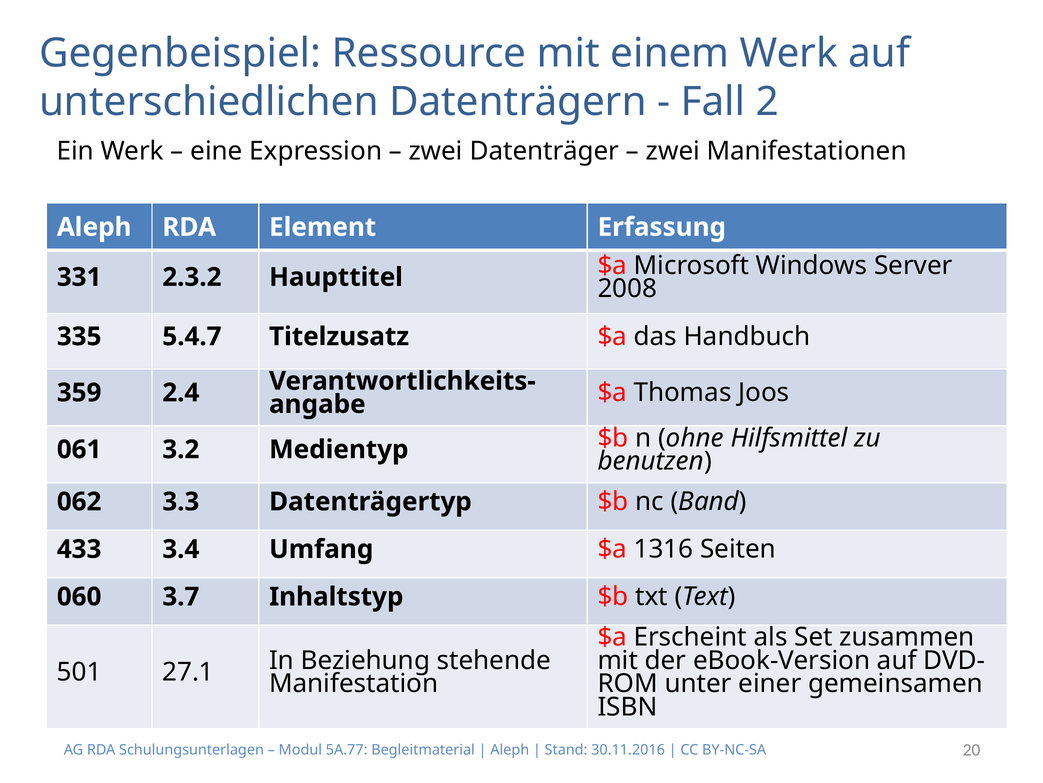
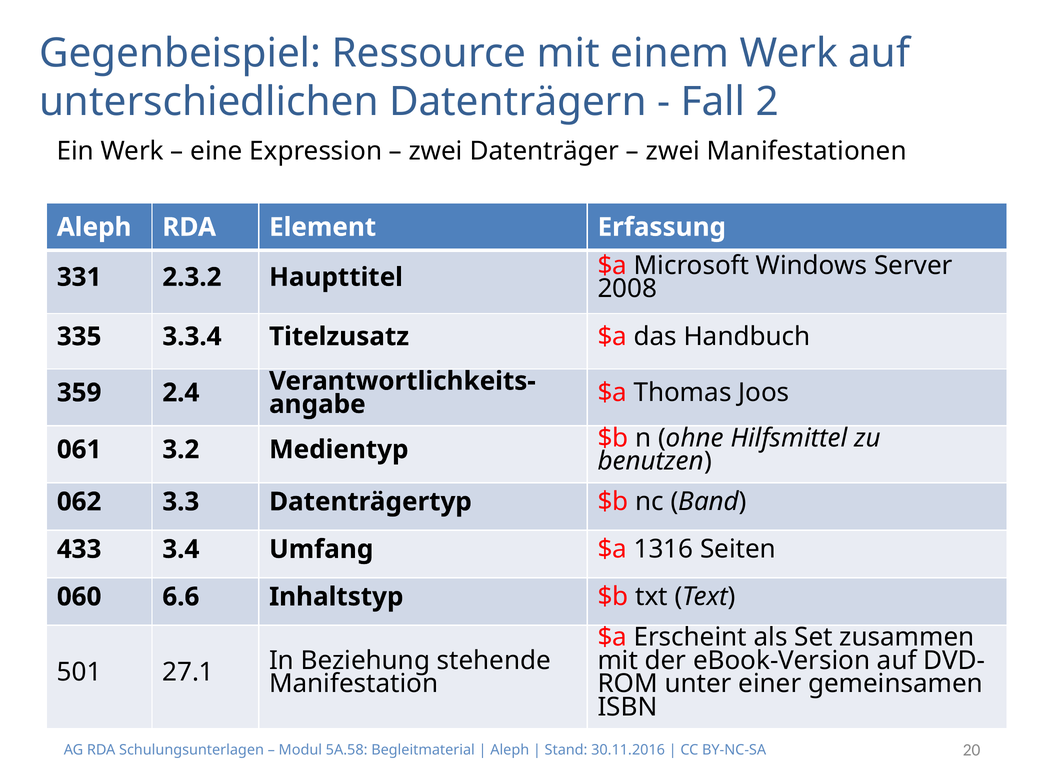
5.4.7: 5.4.7 -> 3.3.4
3.7: 3.7 -> 6.6
5A.77: 5A.77 -> 5A.58
